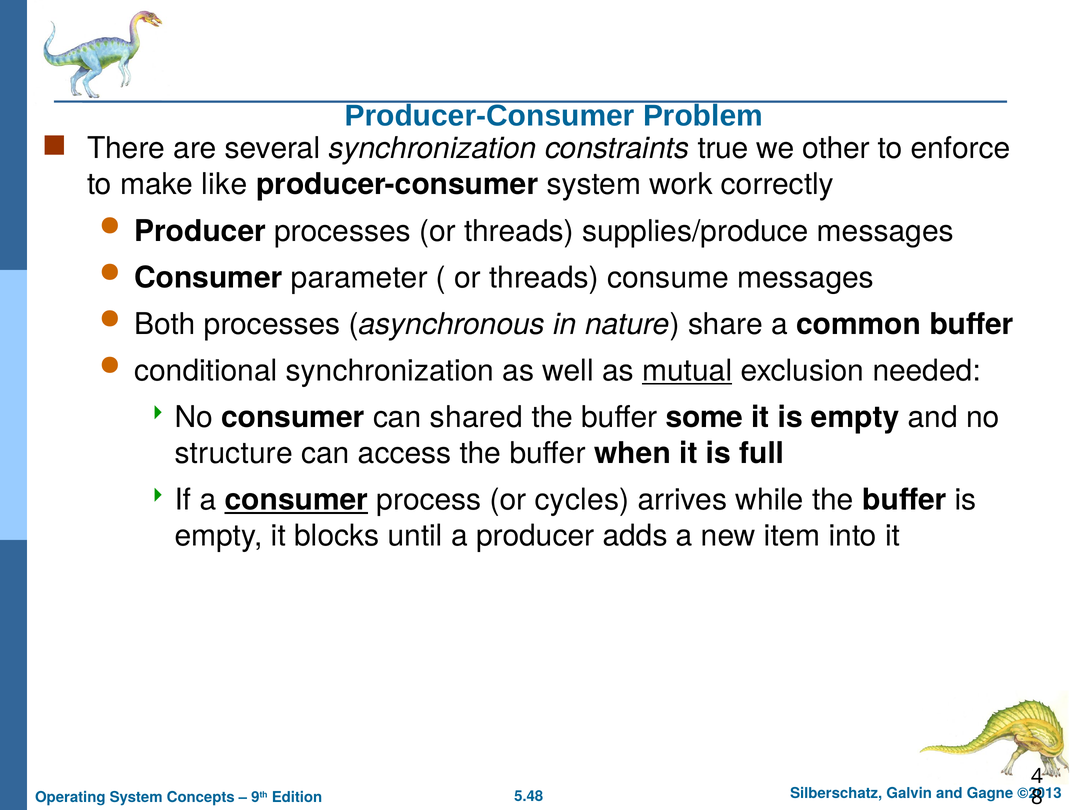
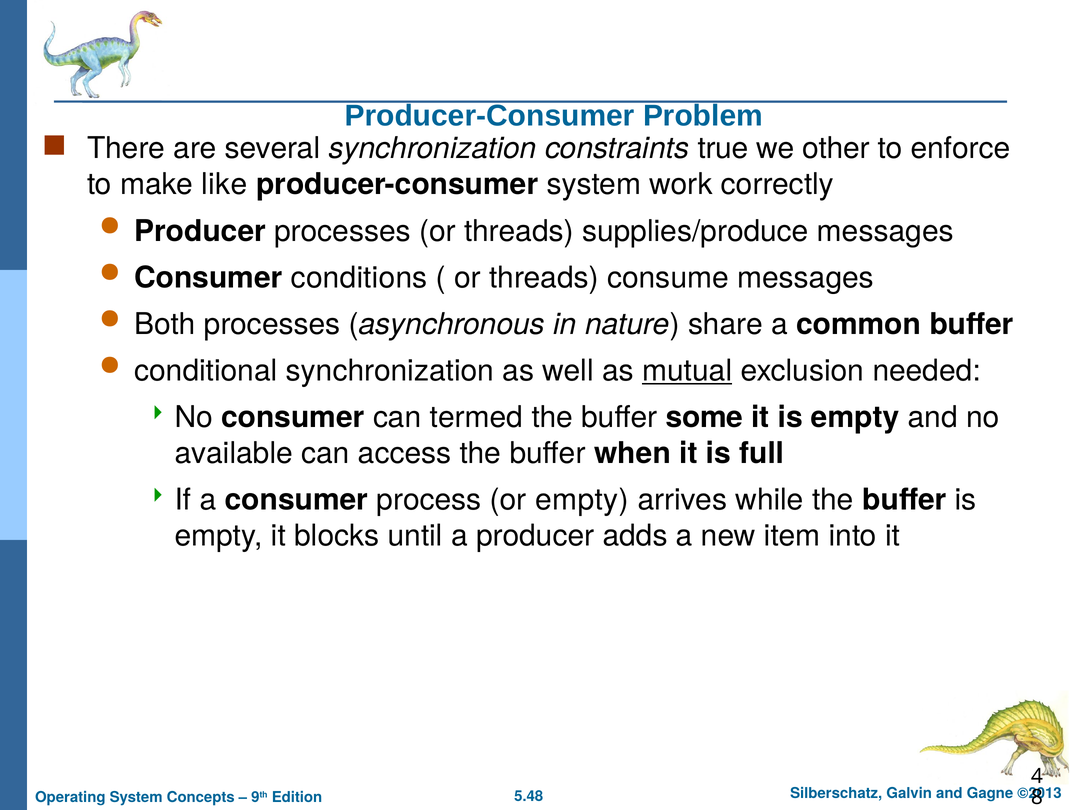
parameter: parameter -> conditions
shared: shared -> termed
structure: structure -> available
consumer at (296, 500) underline: present -> none
or cycles: cycles -> empty
